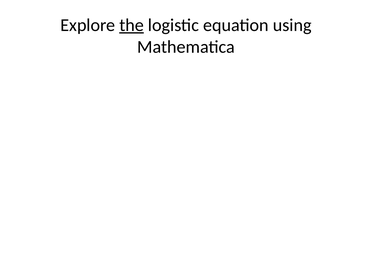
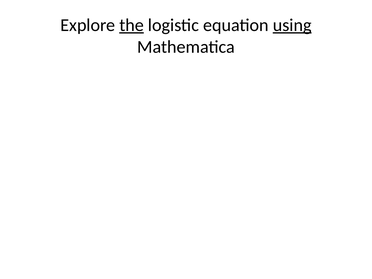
using underline: none -> present
